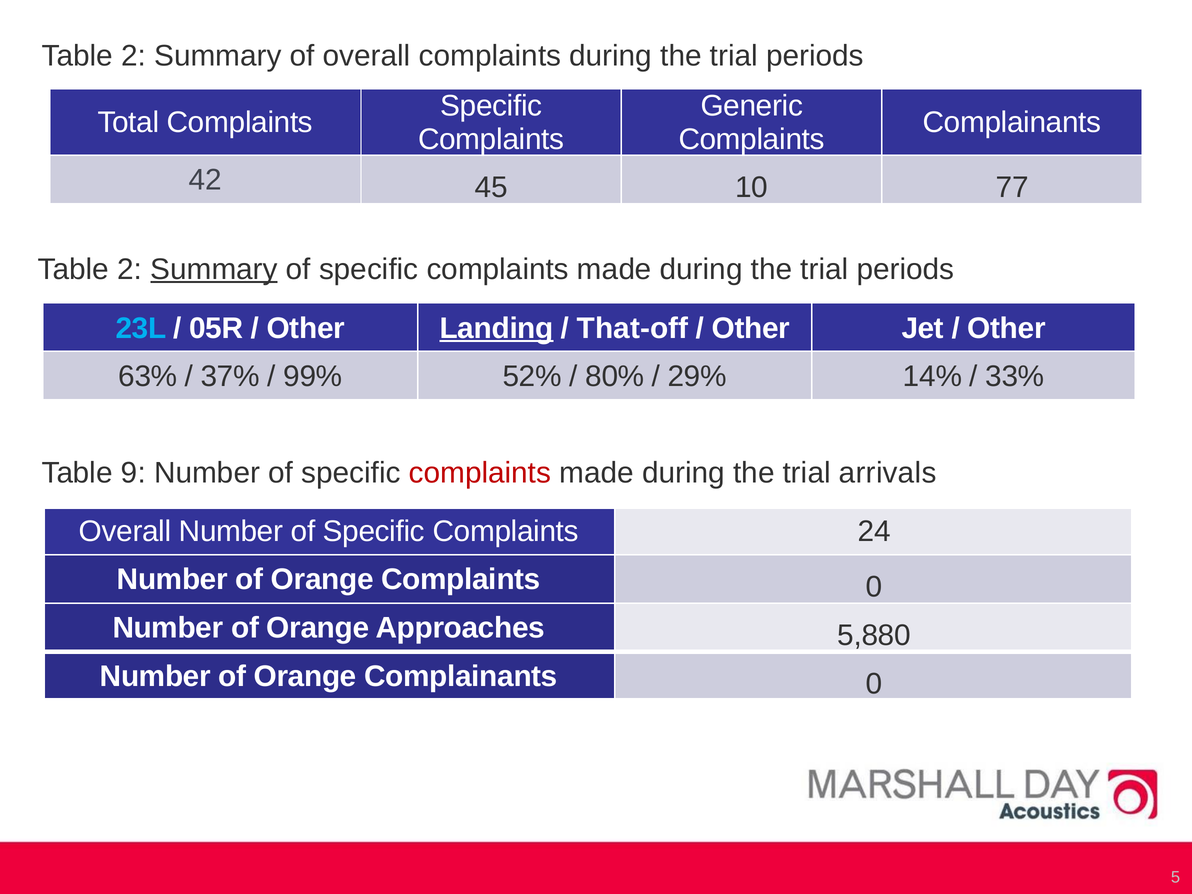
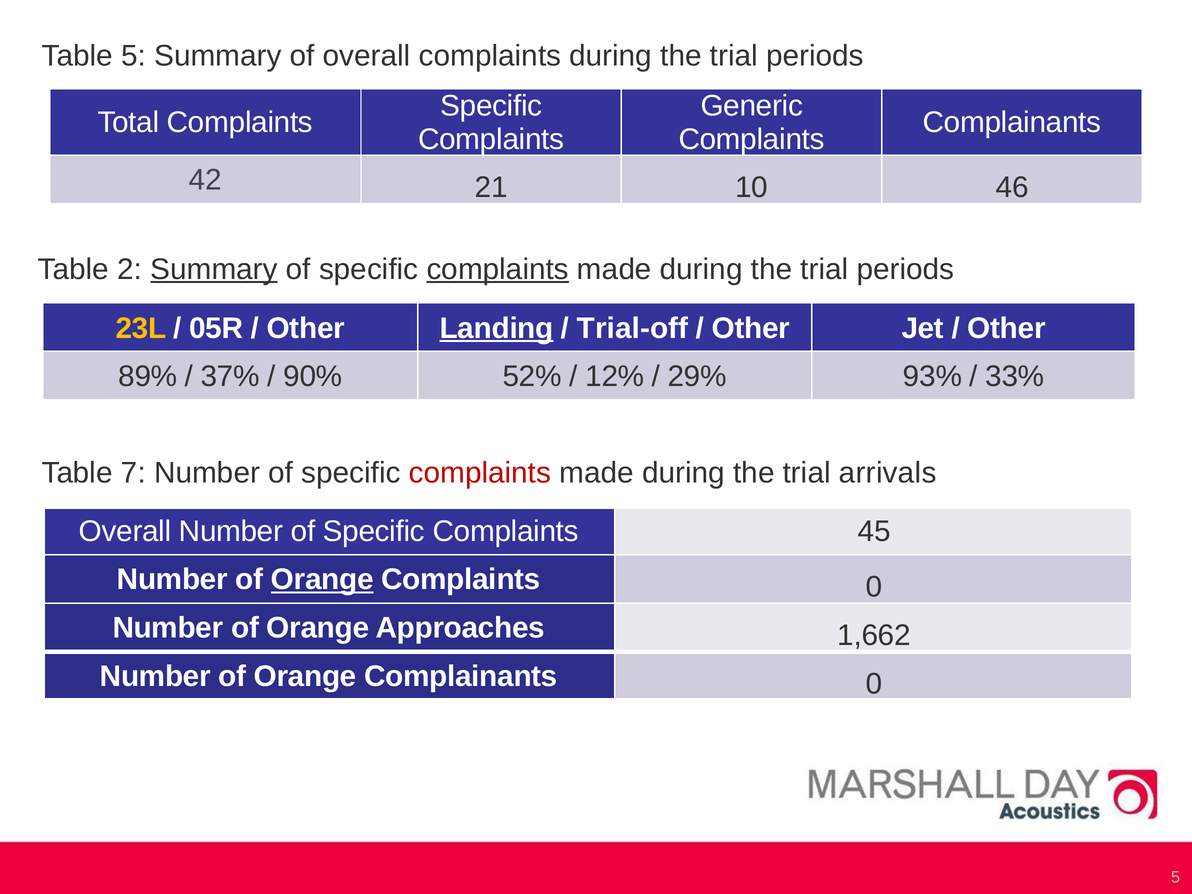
2 at (133, 56): 2 -> 5
45: 45 -> 21
77: 77 -> 46
complaints at (498, 269) underline: none -> present
23L colour: light blue -> yellow
That-off: That-off -> Trial-off
63%: 63% -> 89%
99%: 99% -> 90%
80%: 80% -> 12%
14%: 14% -> 93%
9: 9 -> 7
24: 24 -> 45
Orange at (322, 580) underline: none -> present
5,880: 5,880 -> 1,662
